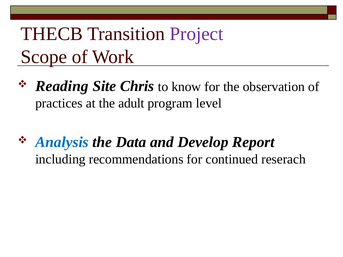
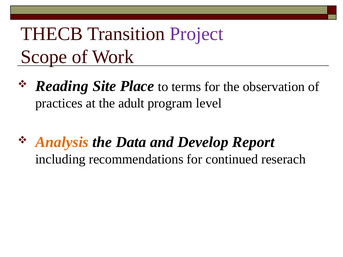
Chris: Chris -> Place
know: know -> terms
Analysis colour: blue -> orange
